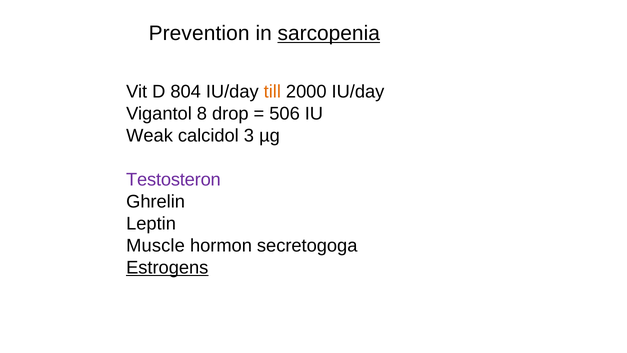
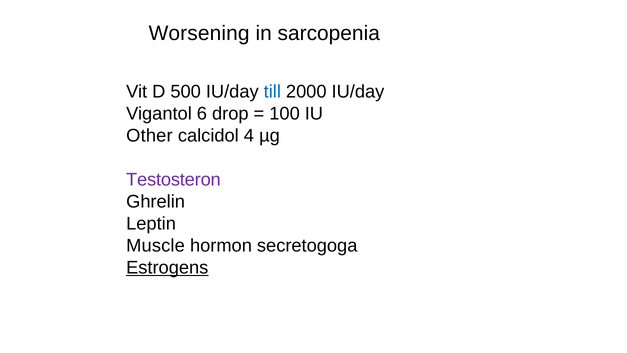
Prevention: Prevention -> Worsening
sarcopenia underline: present -> none
804: 804 -> 500
till colour: orange -> blue
8: 8 -> 6
506: 506 -> 100
Weak: Weak -> Other
3: 3 -> 4
